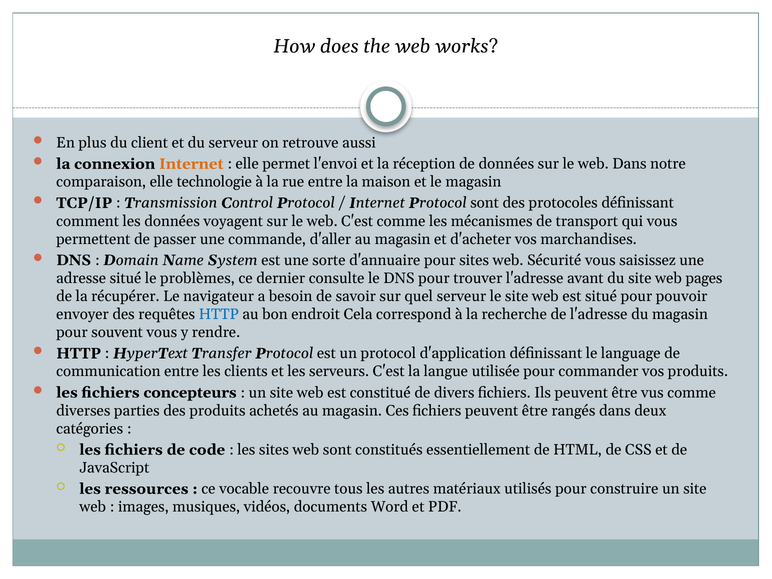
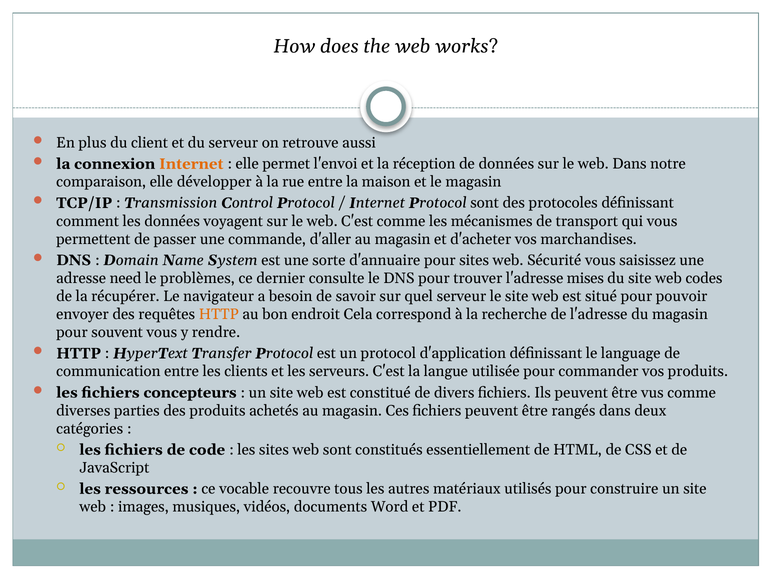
technologie: technologie -> développer
adresse situé: situé -> need
avant: avant -> mises
pages: pages -> codes
HTTP at (219, 314) colour: blue -> orange
